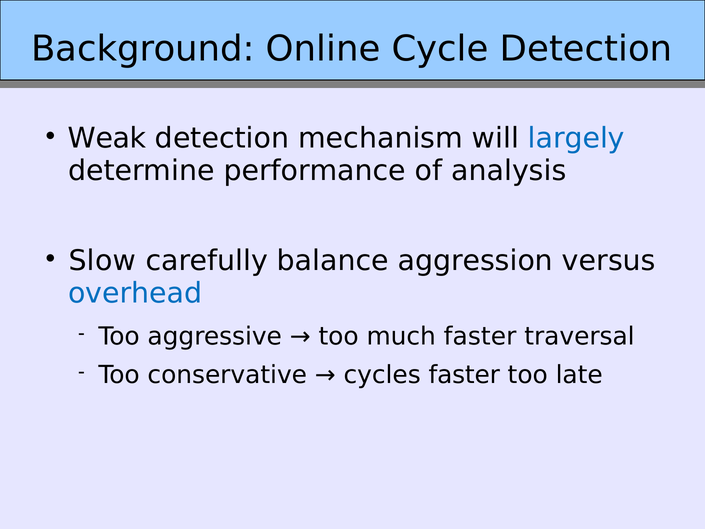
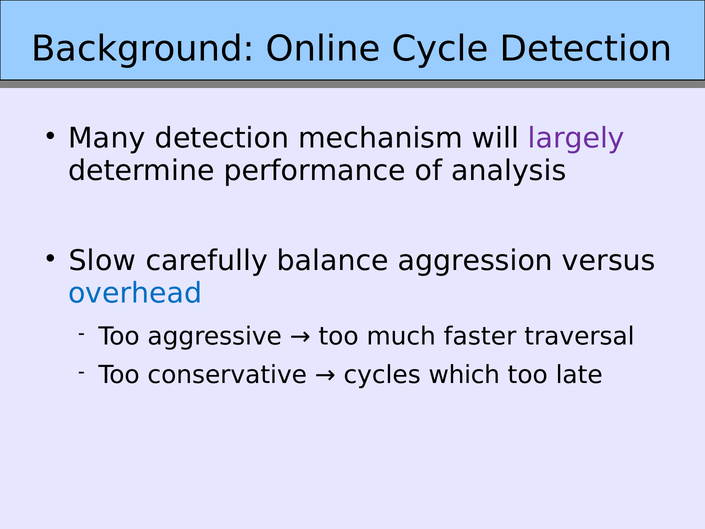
Weak: Weak -> Many
largely colour: blue -> purple
cycles faster: faster -> which
